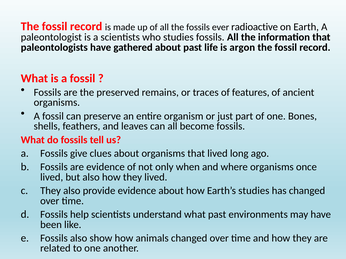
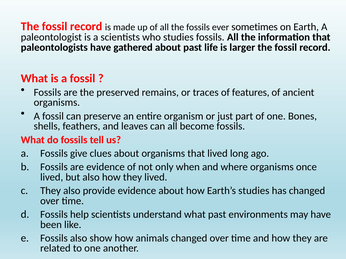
radioactive: radioactive -> sometimes
argon: argon -> larger
